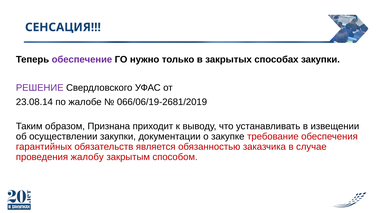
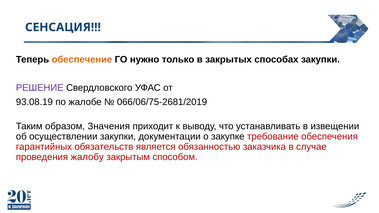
обеспечение colour: purple -> orange
23.08.14: 23.08.14 -> 93.08.19
066/06/19-2681/2019: 066/06/19-2681/2019 -> 066/06/75-2681/2019
Признана: Признана -> Значения
